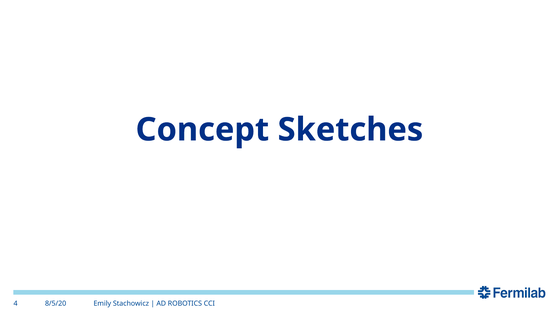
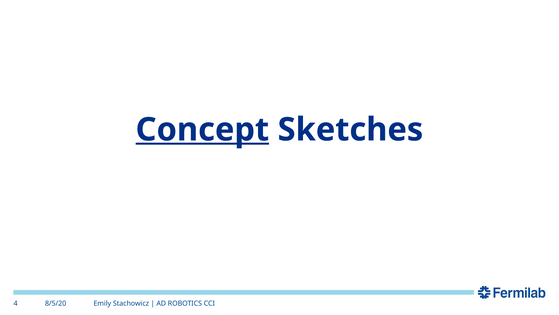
Concept underline: none -> present
